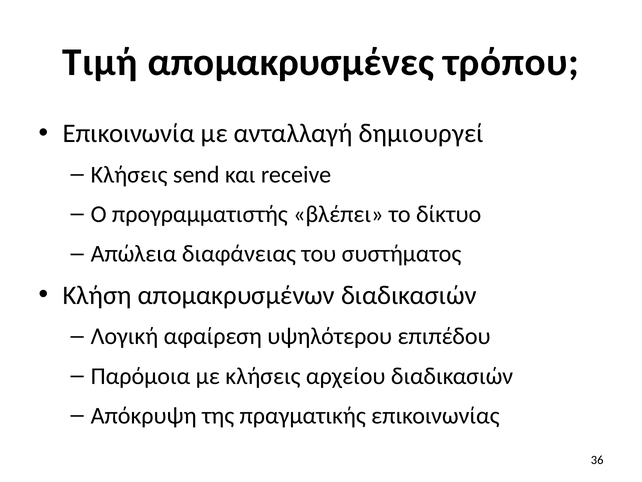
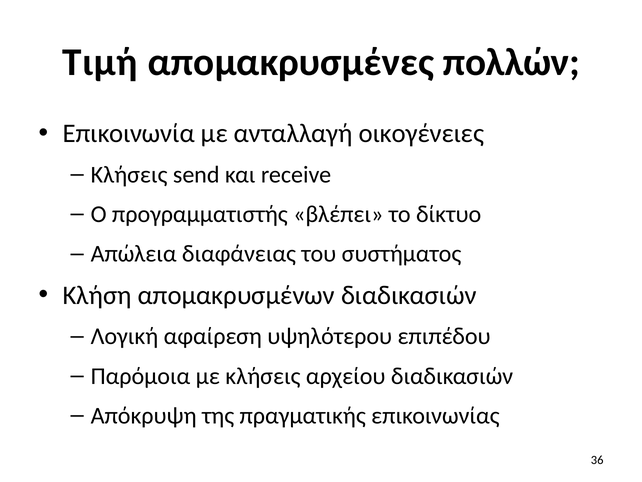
τρόπου: τρόπου -> πολλών
δημιουργεί: δημιουργεί -> οικογένειες
